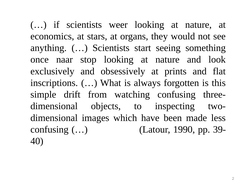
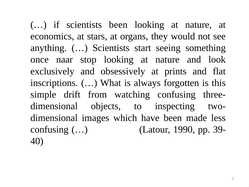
scientists weer: weer -> been
